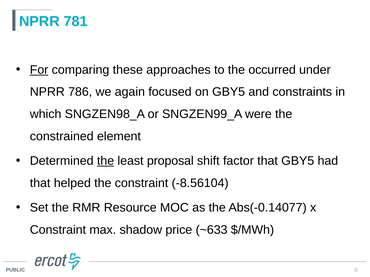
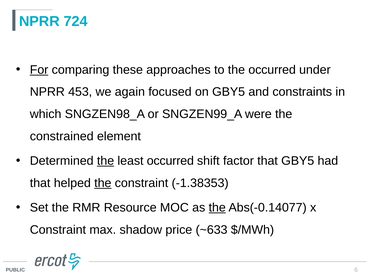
781: 781 -> 724
786: 786 -> 453
least proposal: proposal -> occurred
the at (103, 183) underline: none -> present
-8.56104: -8.56104 -> -1.38353
the at (217, 208) underline: none -> present
